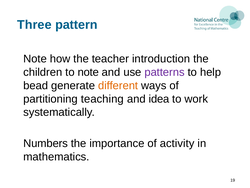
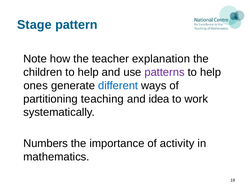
Three: Three -> Stage
introduction: introduction -> explanation
children to note: note -> help
bead: bead -> ones
different colour: orange -> blue
